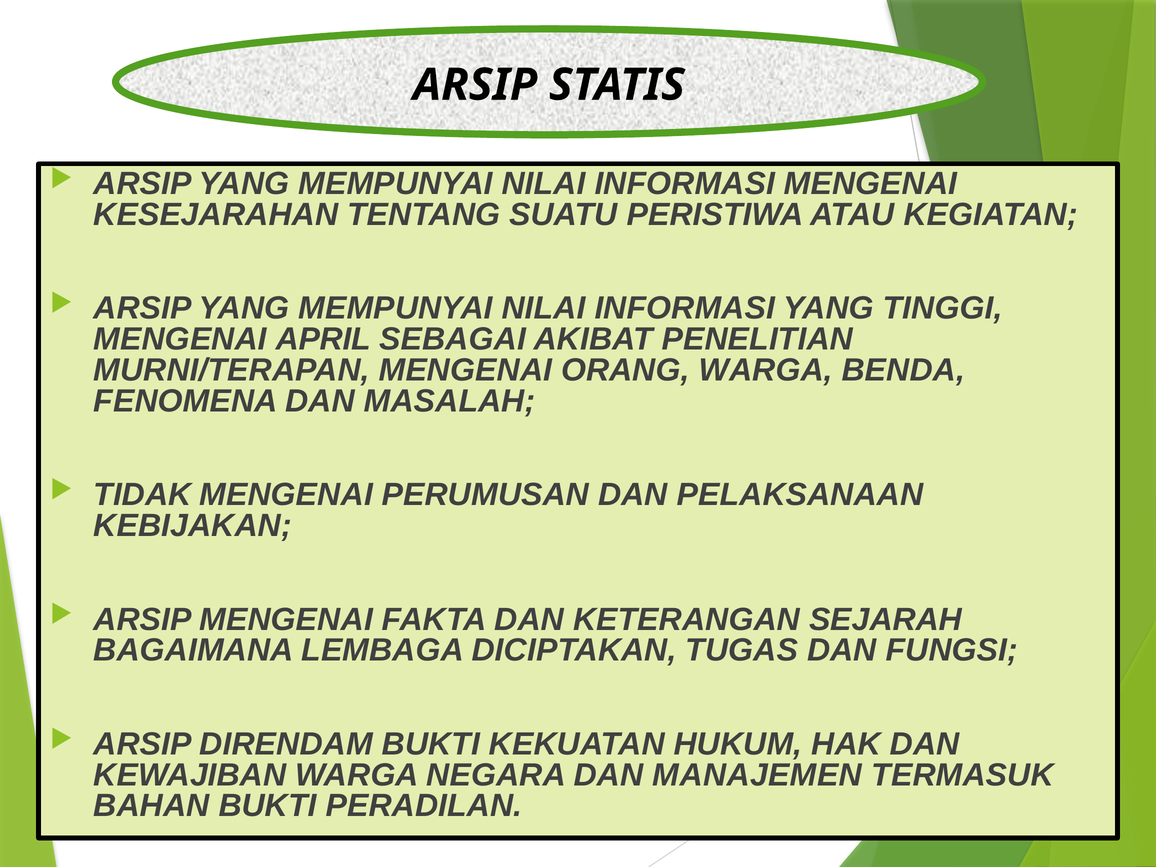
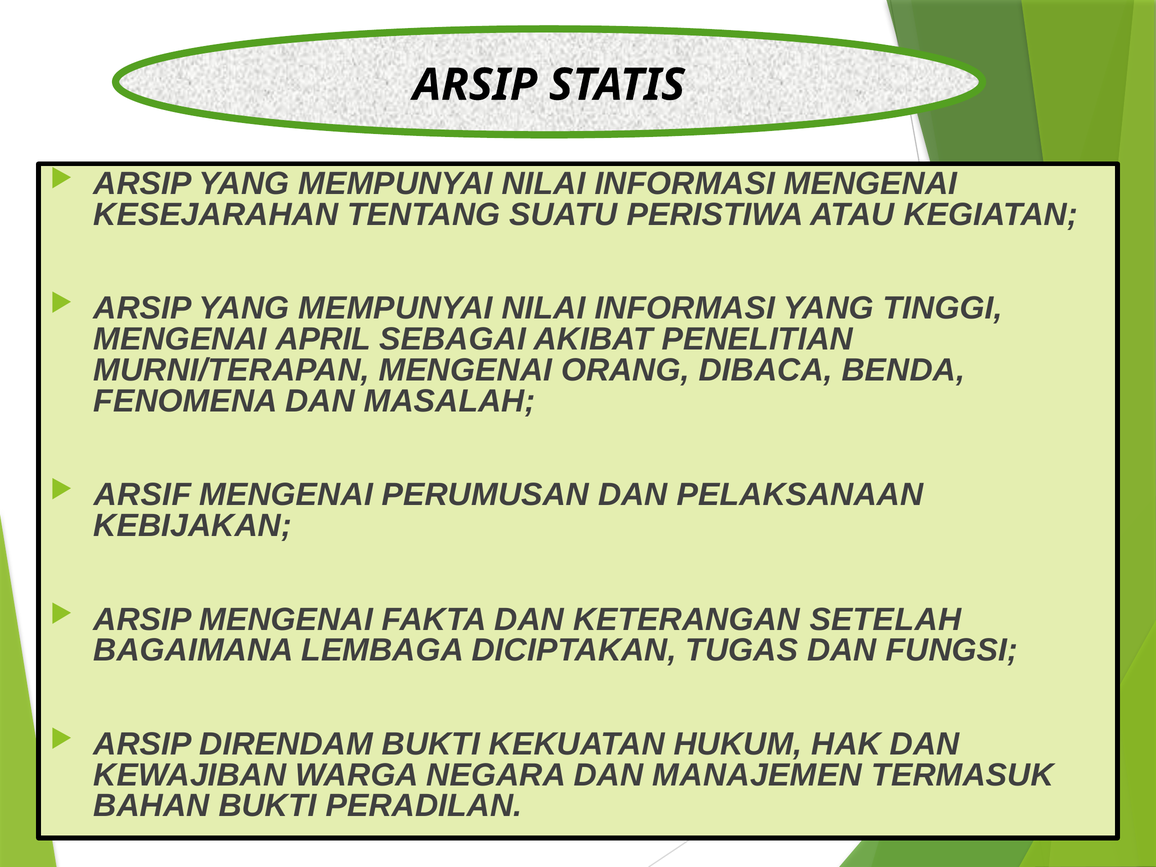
ORANG WARGA: WARGA -> DIBACA
TIDAK: TIDAK -> ARSIF
SEJARAH: SEJARAH -> SETELAH
